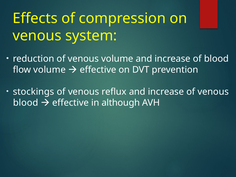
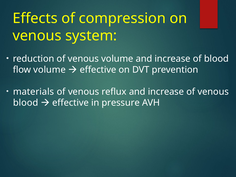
stockings: stockings -> materials
although: although -> pressure
